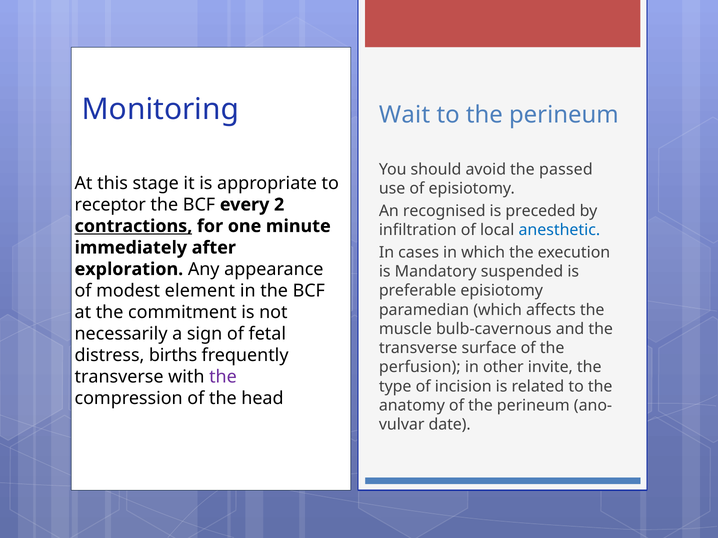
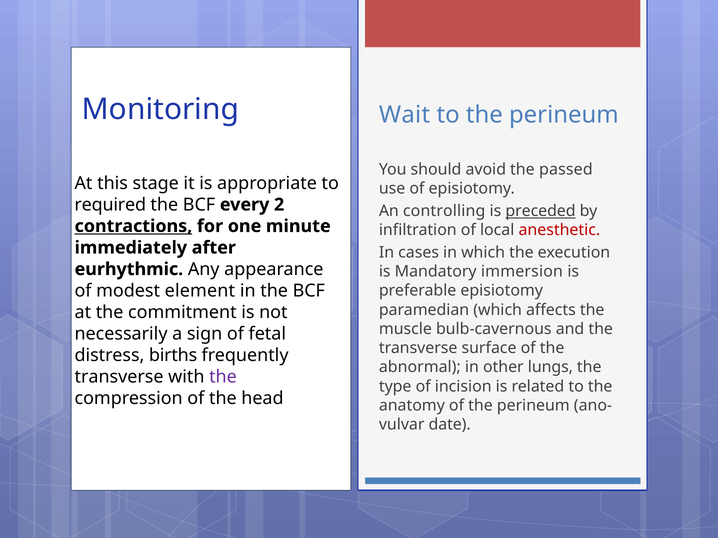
receptor: receptor -> required
recognised: recognised -> controlling
preceded underline: none -> present
anesthetic colour: blue -> red
exploration: exploration -> eurhythmic
suspended: suspended -> immersion
perfusion: perfusion -> abnormal
invite: invite -> lungs
